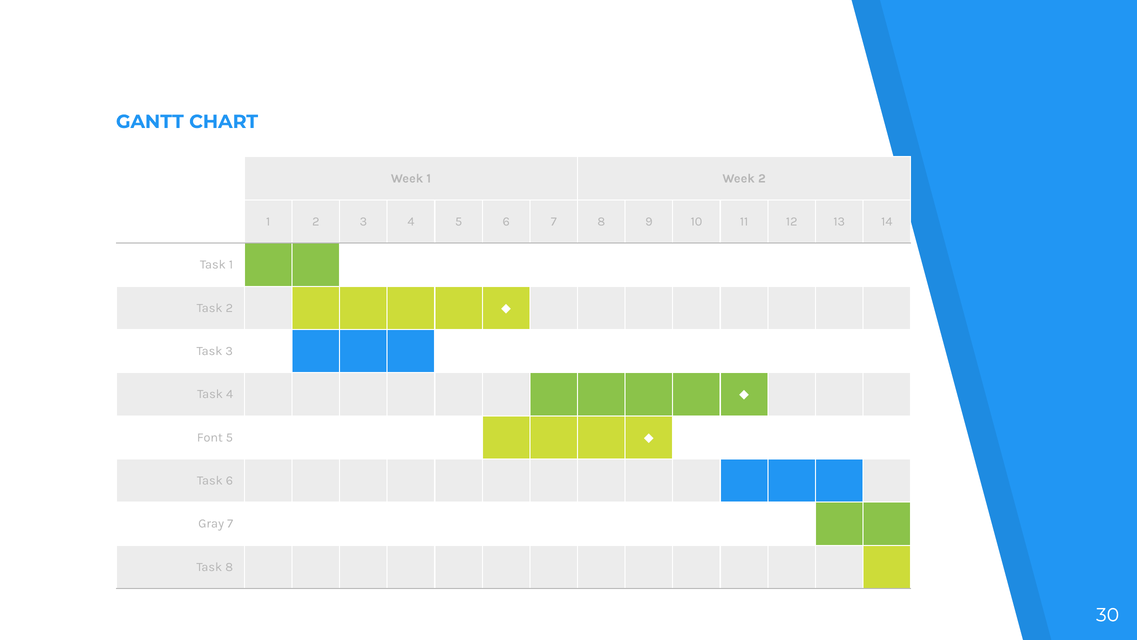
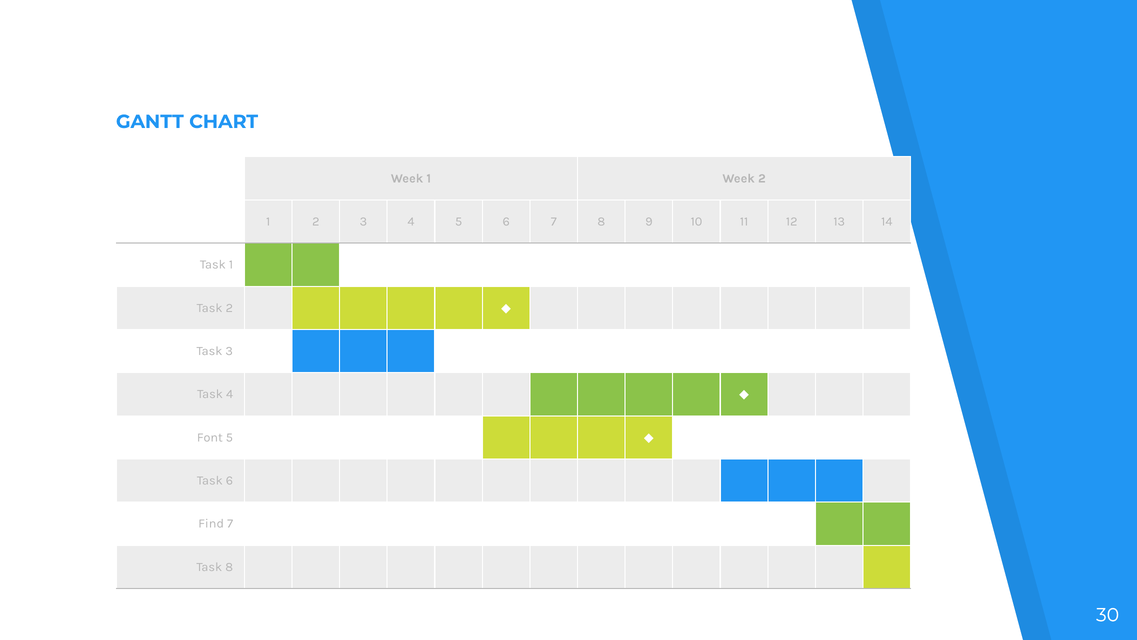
Gray: Gray -> Find
